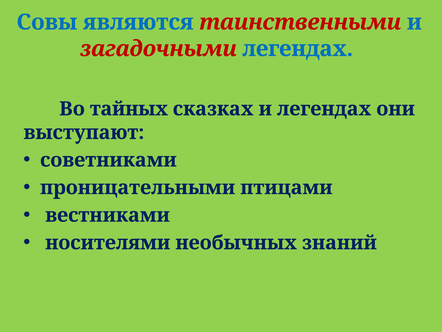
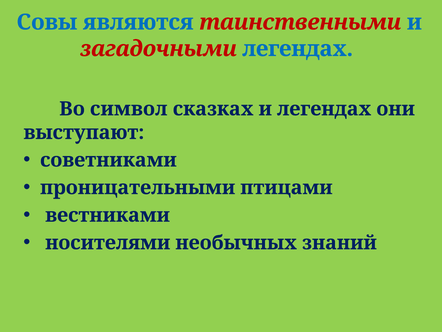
тайных: тайных -> символ
